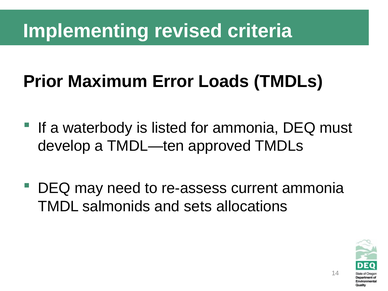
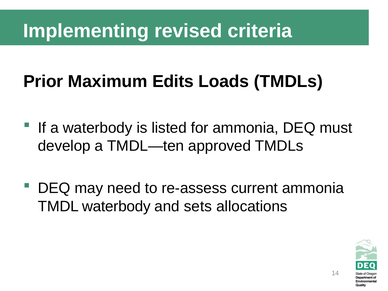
Error: Error -> Edits
TMDL salmonids: salmonids -> waterbody
